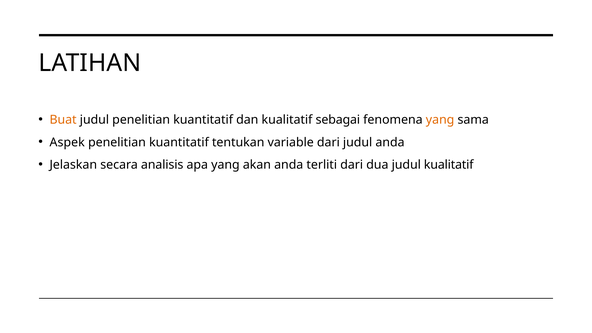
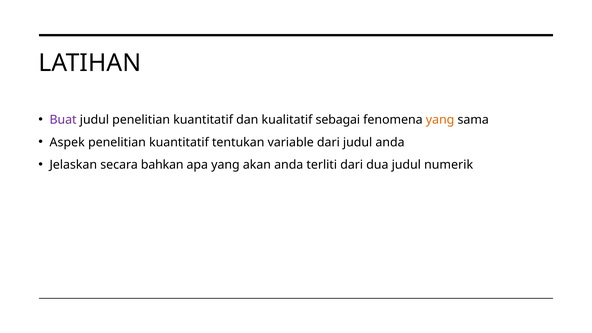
Buat colour: orange -> purple
analisis: analisis -> bahkan
judul kualitatif: kualitatif -> numerik
